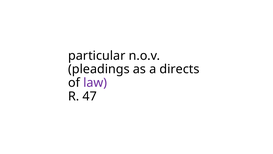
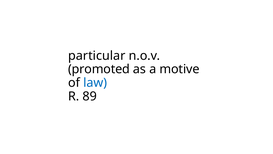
pleadings: pleadings -> promoted
directs: directs -> motive
law colour: purple -> blue
47: 47 -> 89
